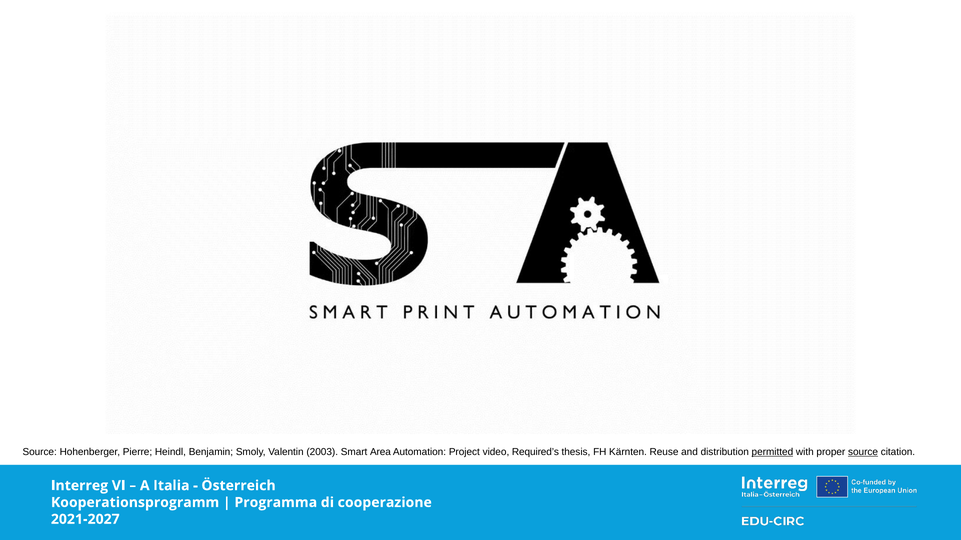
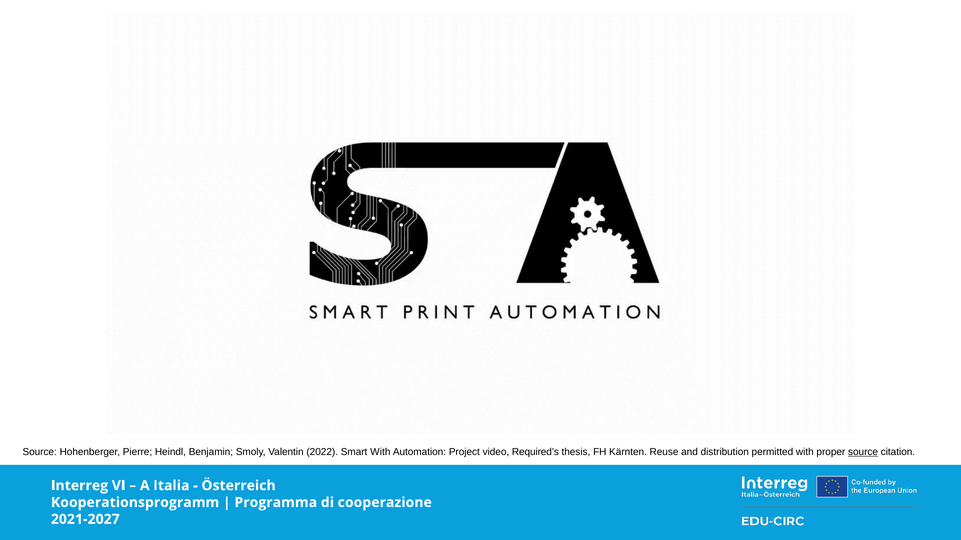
2003: 2003 -> 2022
Smart Area: Area -> With
permitted underline: present -> none
